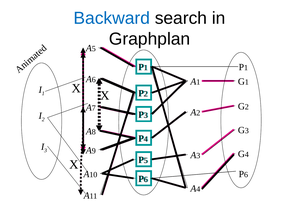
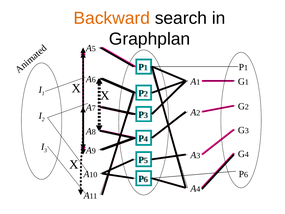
Backward colour: blue -> orange
